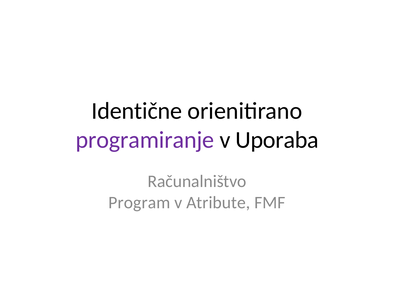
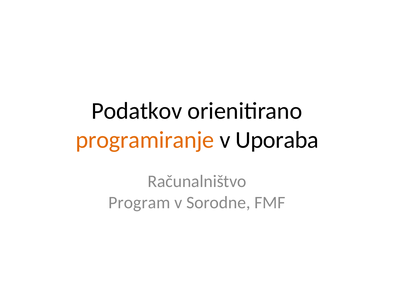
Identične: Identične -> Podatkov
programiranje colour: purple -> orange
Atribute: Atribute -> Sorodne
